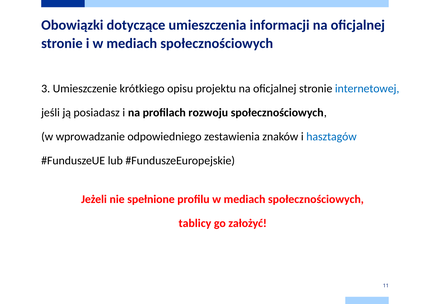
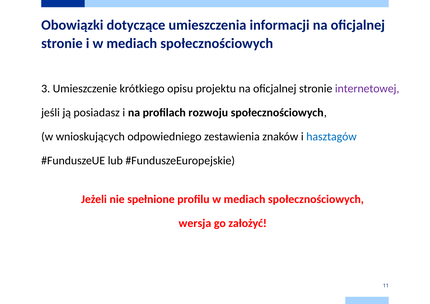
internetowej colour: blue -> purple
wprowadzanie: wprowadzanie -> wnioskujących
tablicy: tablicy -> wersja
